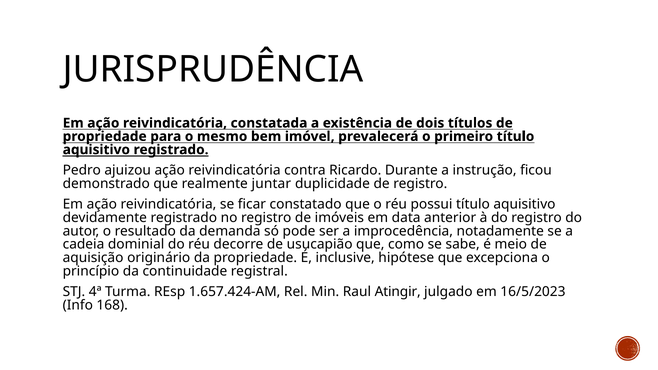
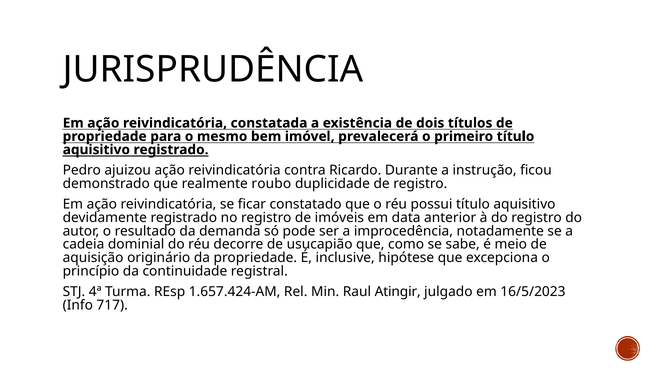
juntar: juntar -> roubo
168: 168 -> 717
